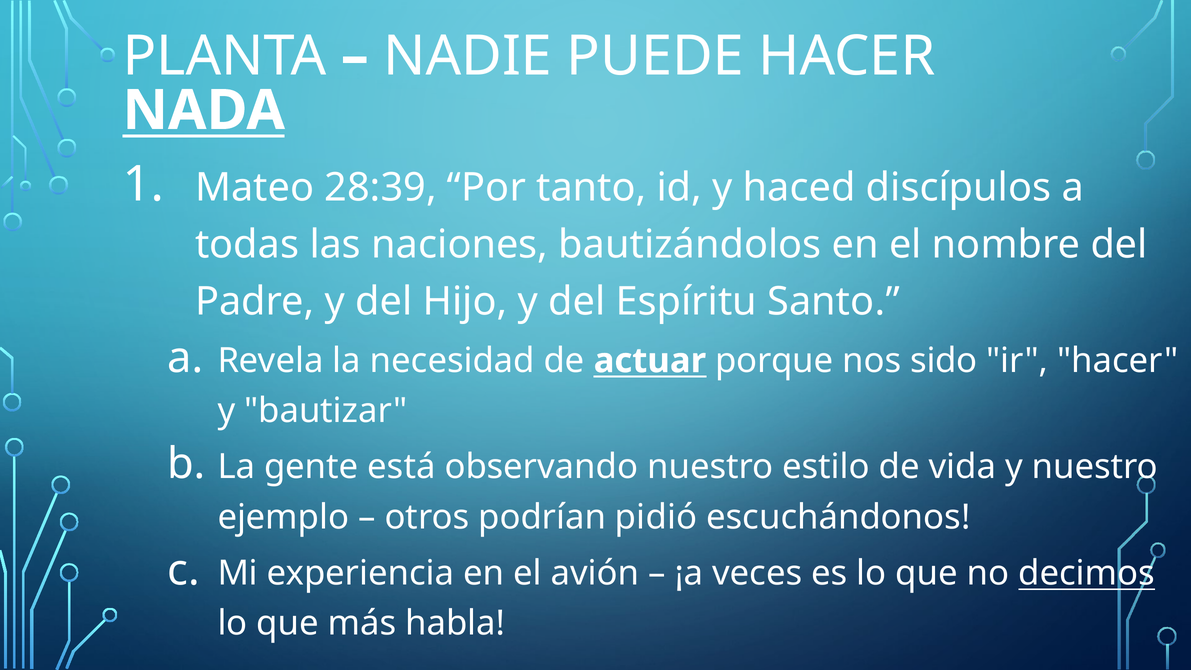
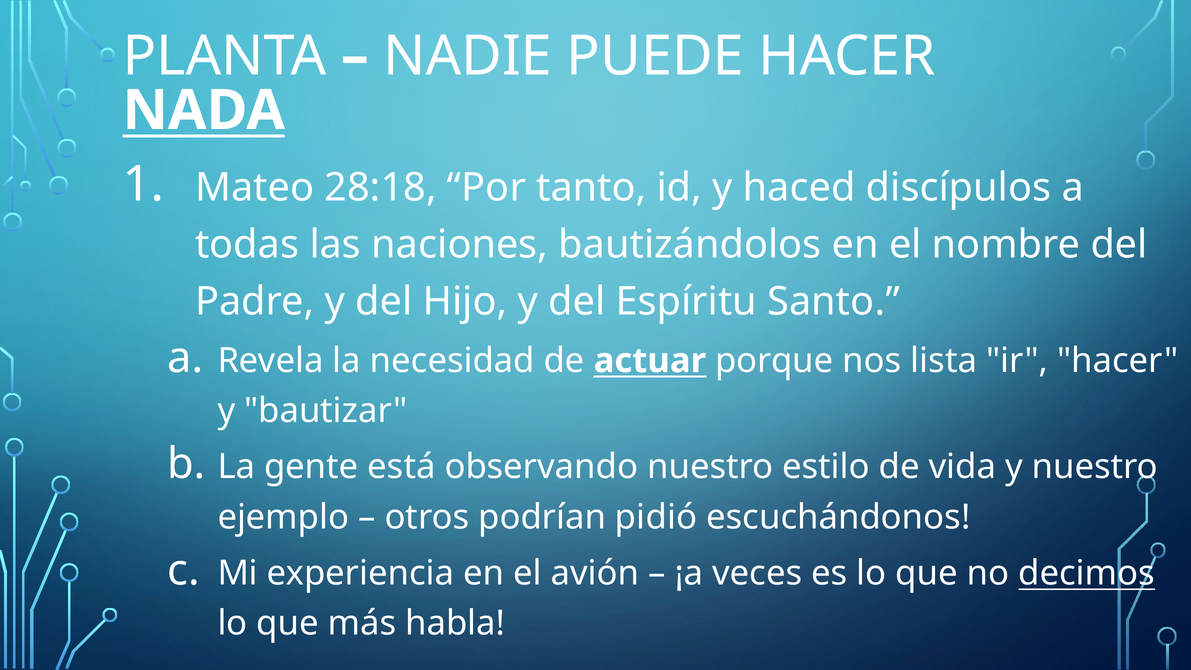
28:39: 28:39 -> 28:18
sido: sido -> lista
